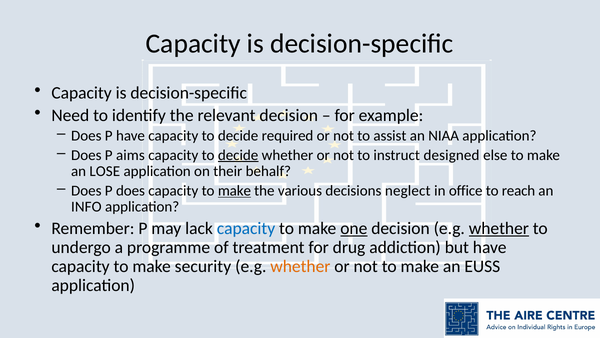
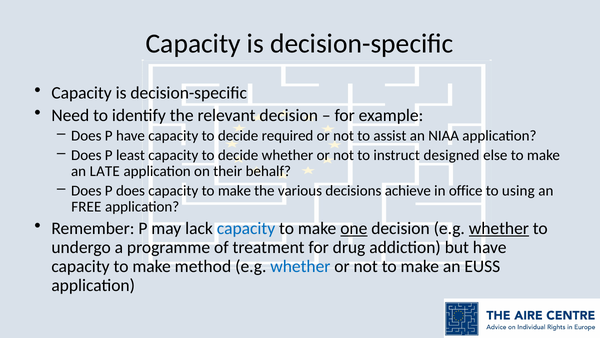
aims: aims -> least
decide at (238, 155) underline: present -> none
LOSE: LOSE -> LATE
make at (234, 190) underline: present -> none
neglect: neglect -> achieve
reach: reach -> using
INFO: INFO -> FREE
security: security -> method
whether at (300, 266) colour: orange -> blue
